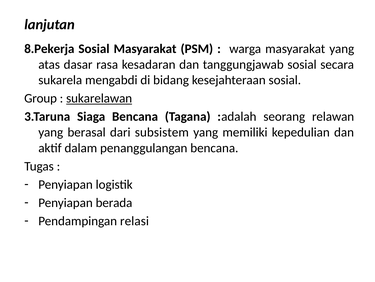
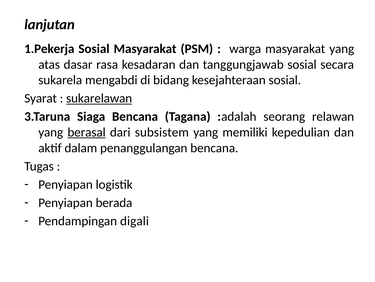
8.Pekerja: 8.Pekerja -> 1.Pekerja
Group: Group -> Syarat
berasal underline: none -> present
relasi: relasi -> digali
